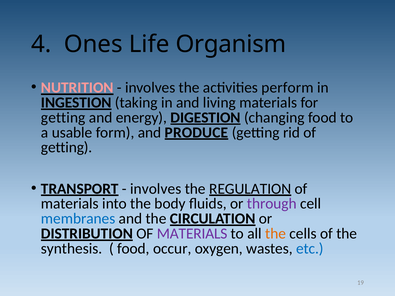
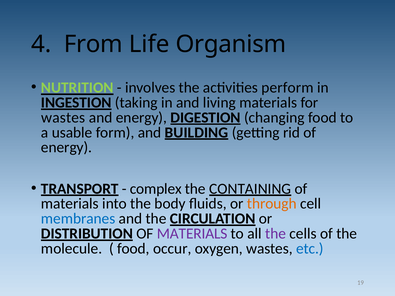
Ones: Ones -> From
NUTRITION colour: pink -> light green
getting at (63, 118): getting -> wastes
PRODUCE: PRODUCE -> BUILDING
getting at (67, 148): getting -> energy
involves at (156, 189): involves -> complex
REGULATION: REGULATION -> CONTAINING
through colour: purple -> orange
the at (276, 234) colour: orange -> purple
synthesis: synthesis -> molecule
